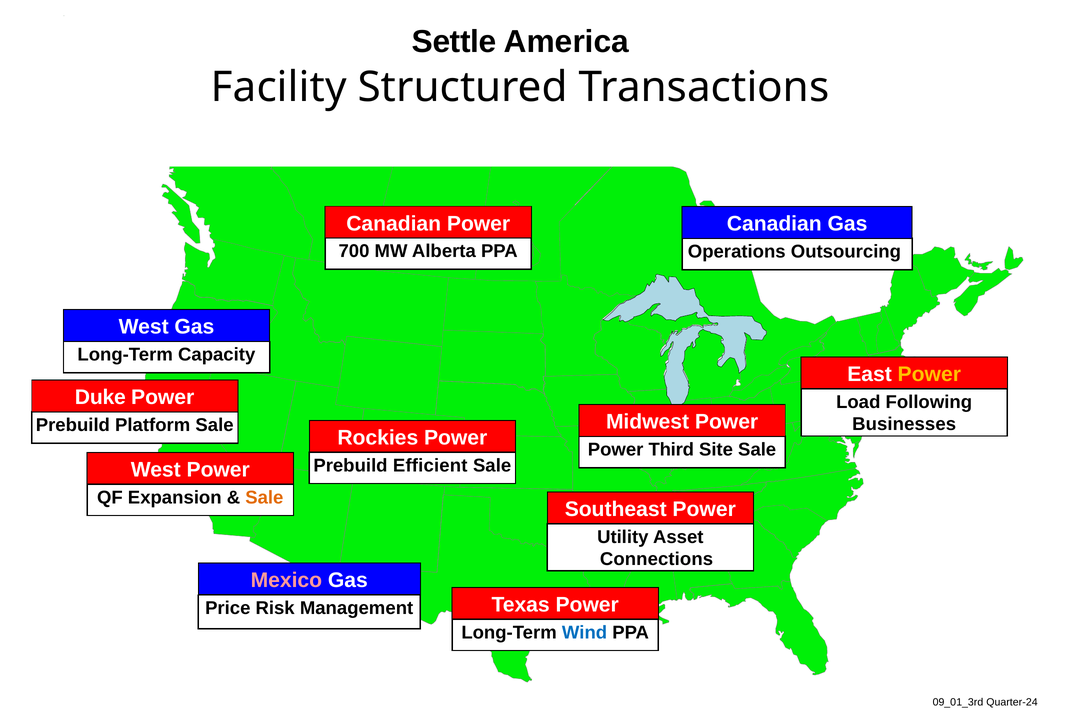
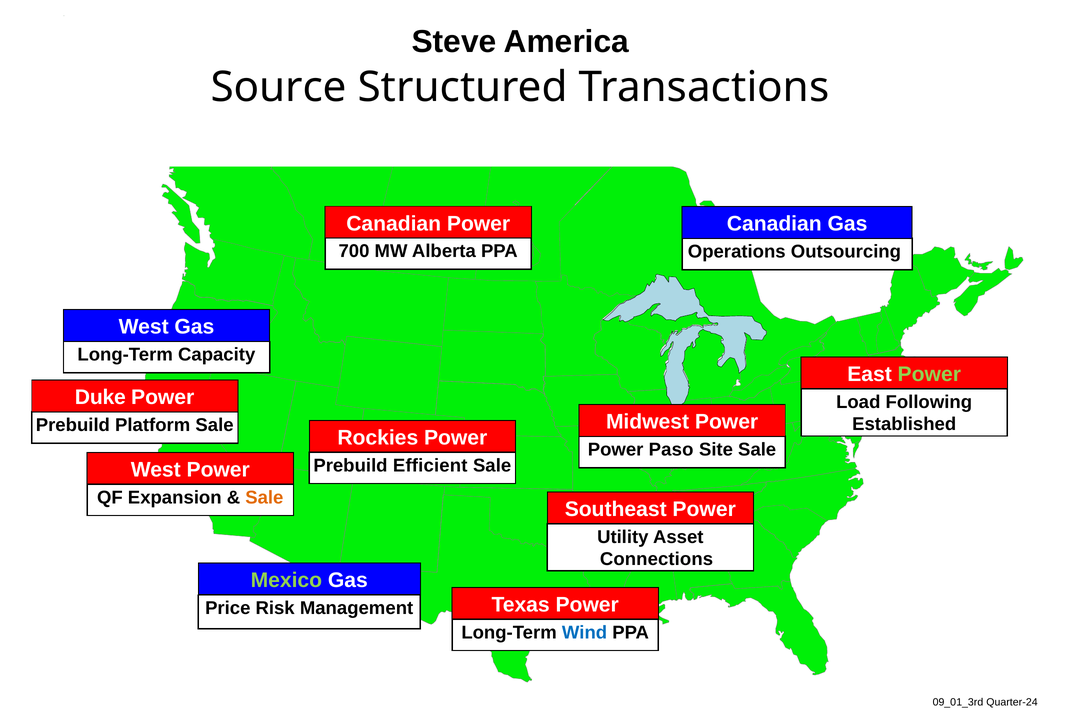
Settle: Settle -> Steve
Facility: Facility -> Source
Power at (929, 374) colour: yellow -> light green
Businesses: Businesses -> Established
Third: Third -> Paso
Mexico colour: pink -> light green
